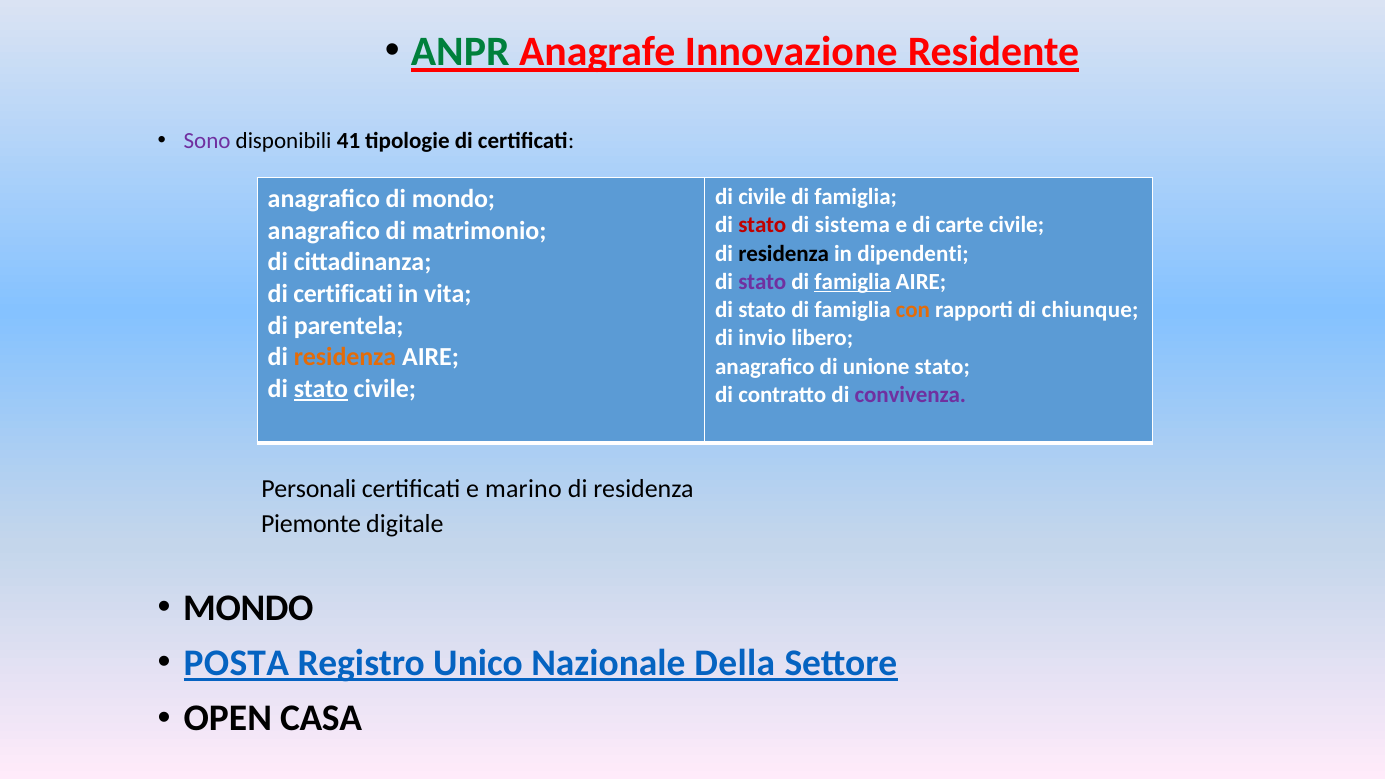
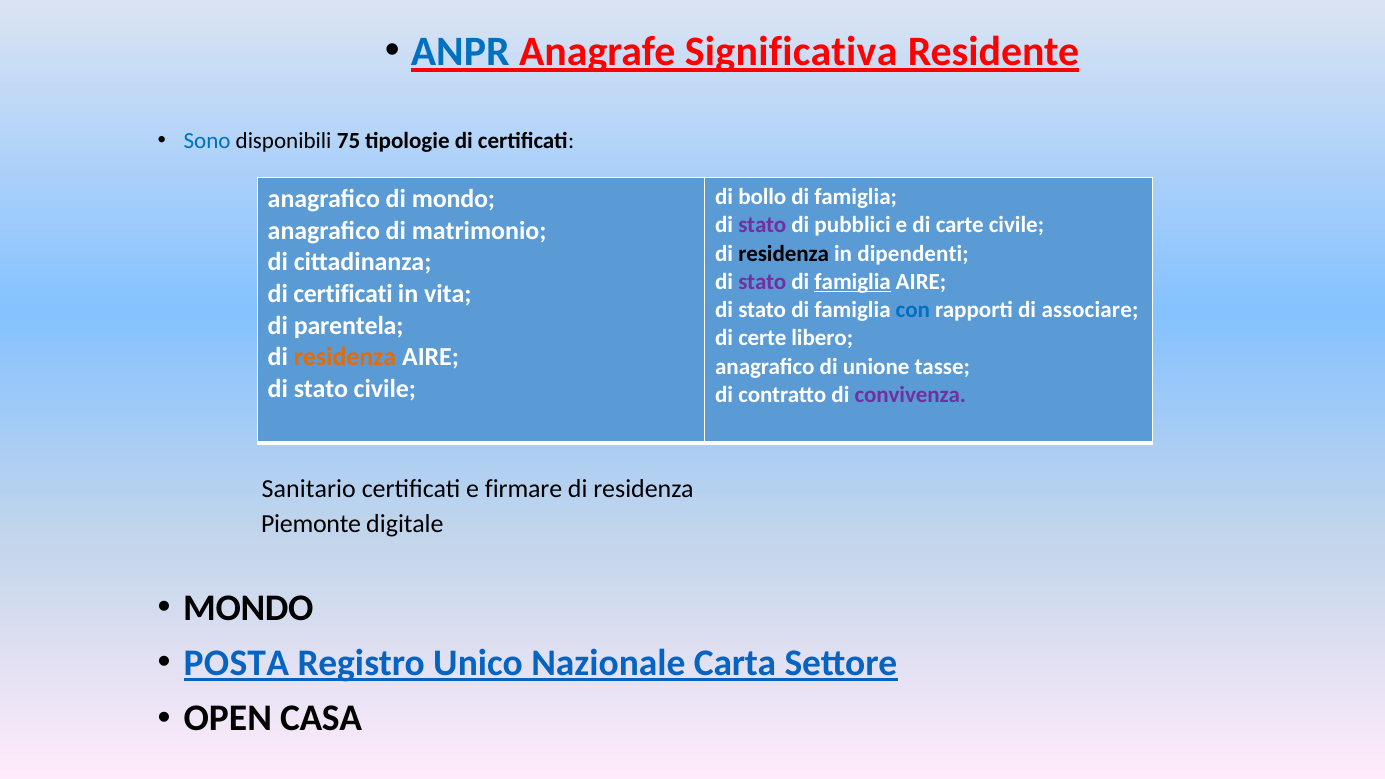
ANPR colour: green -> blue
Innovazione: Innovazione -> Significativa
Sono colour: purple -> blue
41: 41 -> 75
di civile: civile -> bollo
stato at (762, 225) colour: red -> purple
sistema: sistema -> pubblici
con colour: orange -> blue
chiunque: chiunque -> associare
invio: invio -> certe
unione stato: stato -> tasse
stato at (321, 389) underline: present -> none
Personali: Personali -> Sanitario
marino: marino -> firmare
Della: Della -> Carta
